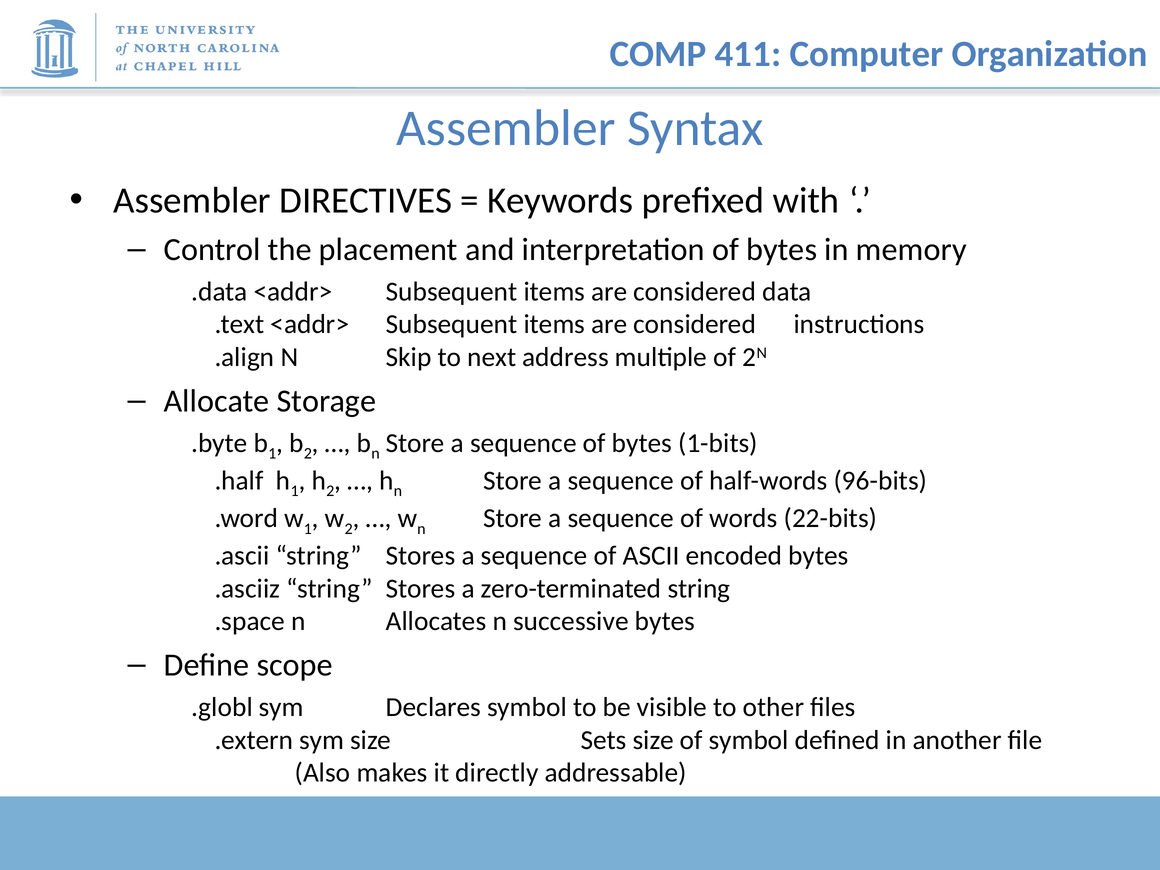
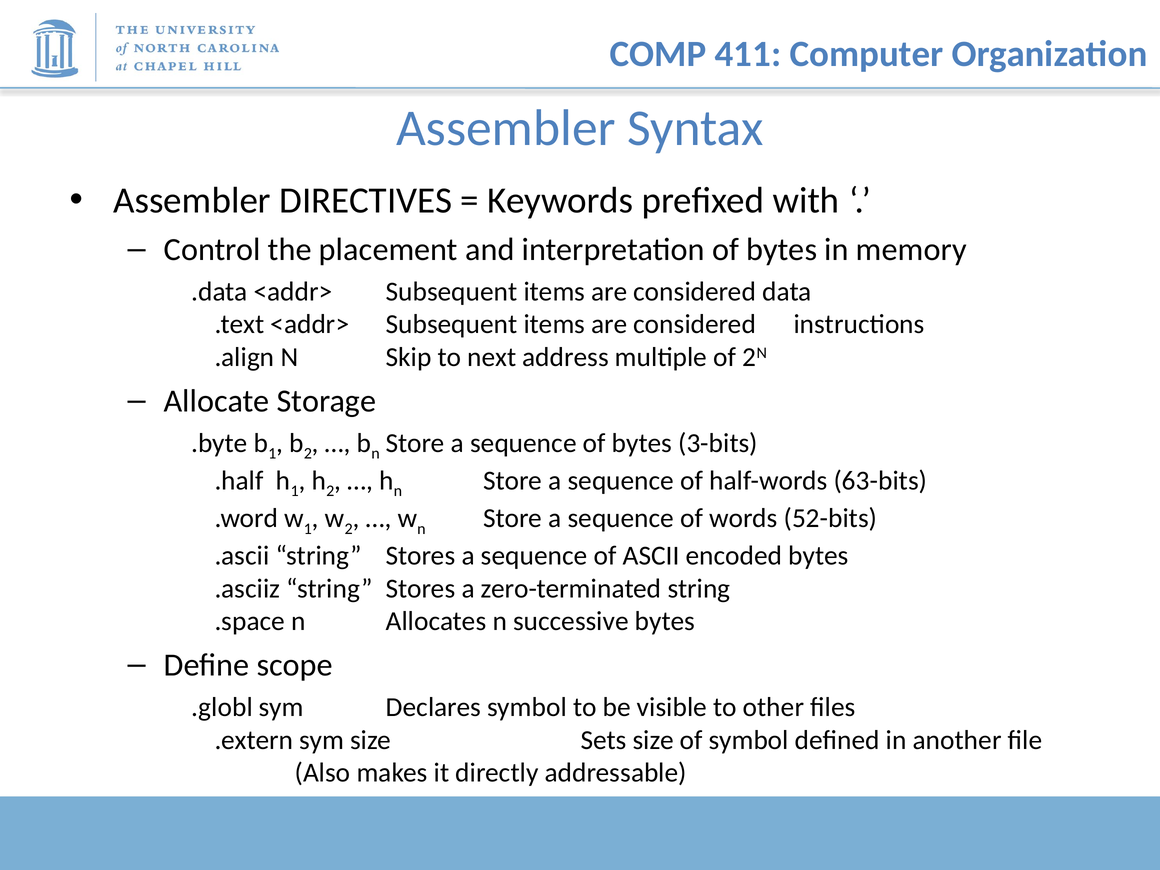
1-bits: 1-bits -> 3-bits
96-bits: 96-bits -> 63-bits
22-bits: 22-bits -> 52-bits
